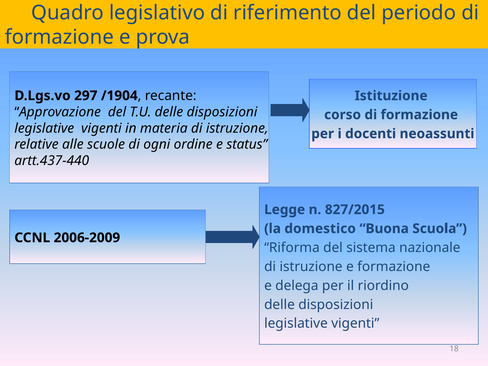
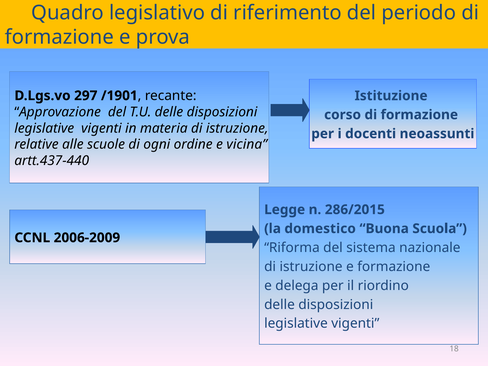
/1904: /1904 -> /1901
status: status -> vicina
827/2015: 827/2015 -> 286/2015
